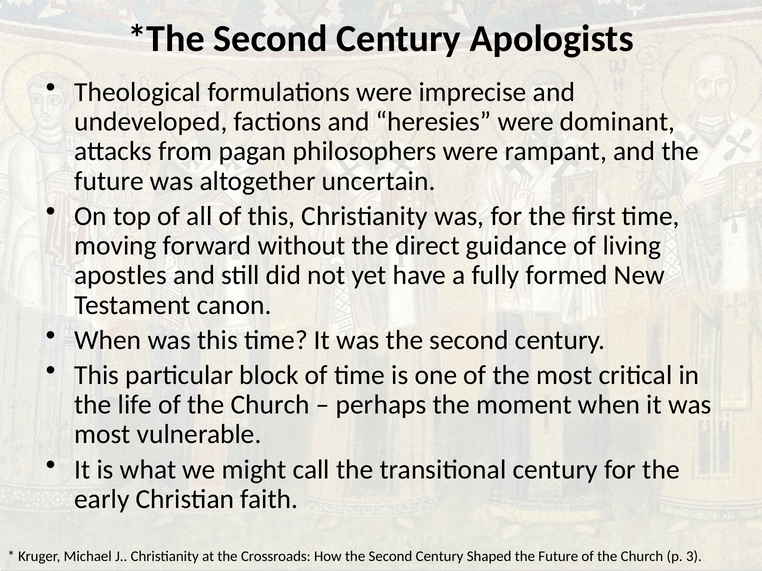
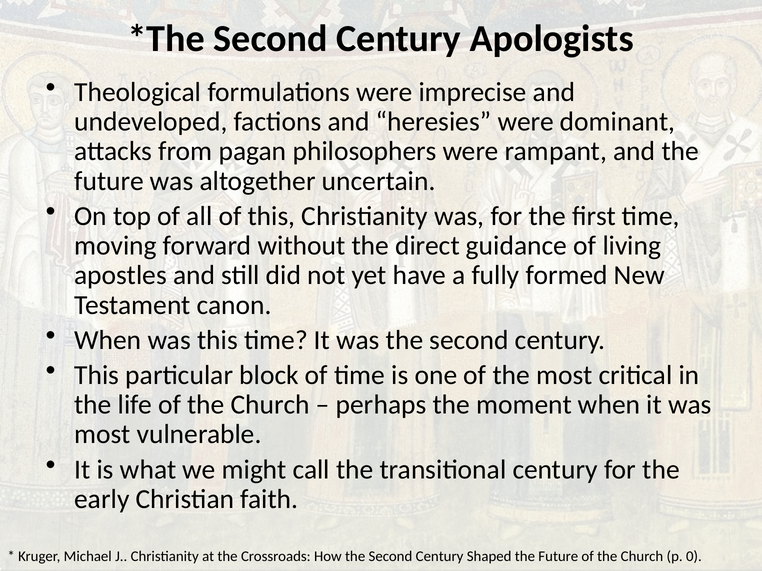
3: 3 -> 0
